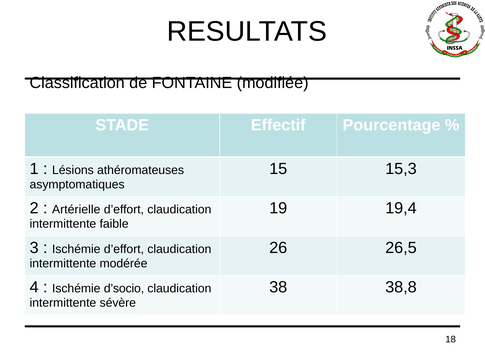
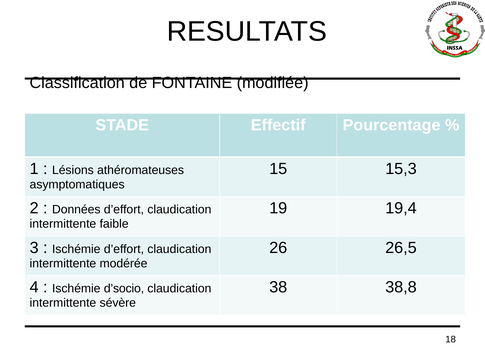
Artérielle: Artérielle -> Données
